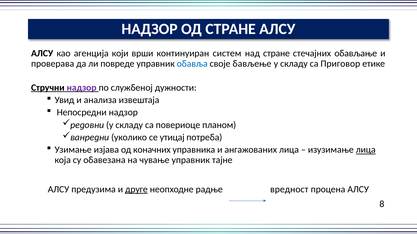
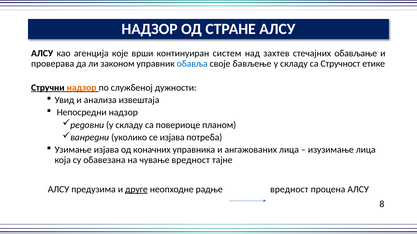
који: који -> које
над стране: стране -> захтев
повреде: повреде -> законом
Приговор: Приговор -> Стручност
надзор at (82, 88) colour: purple -> orange
се утицај: утицај -> изјава
лица at (366, 150) underline: present -> none
чување управник: управник -> вредност
